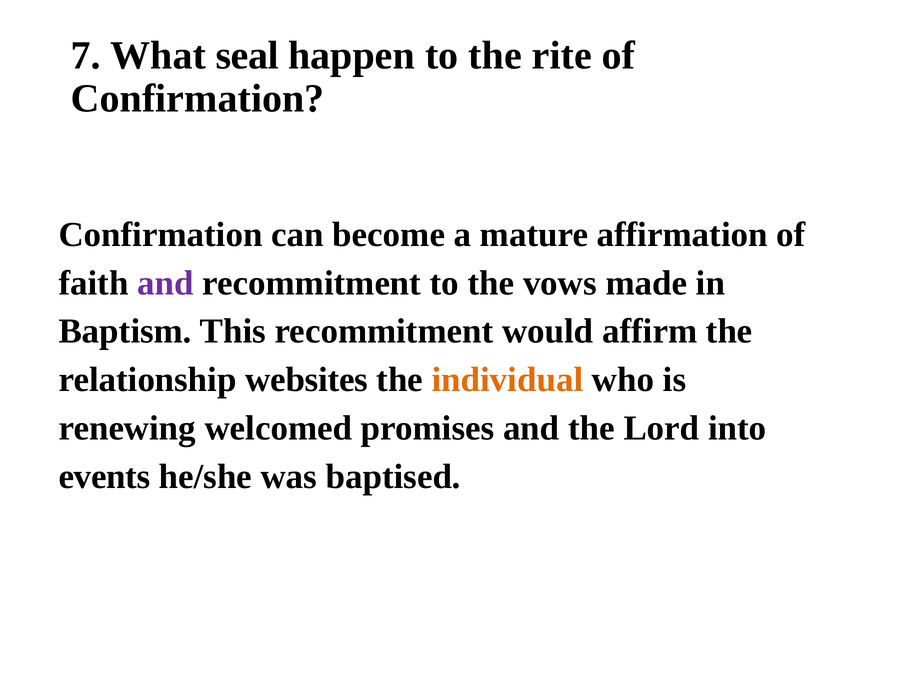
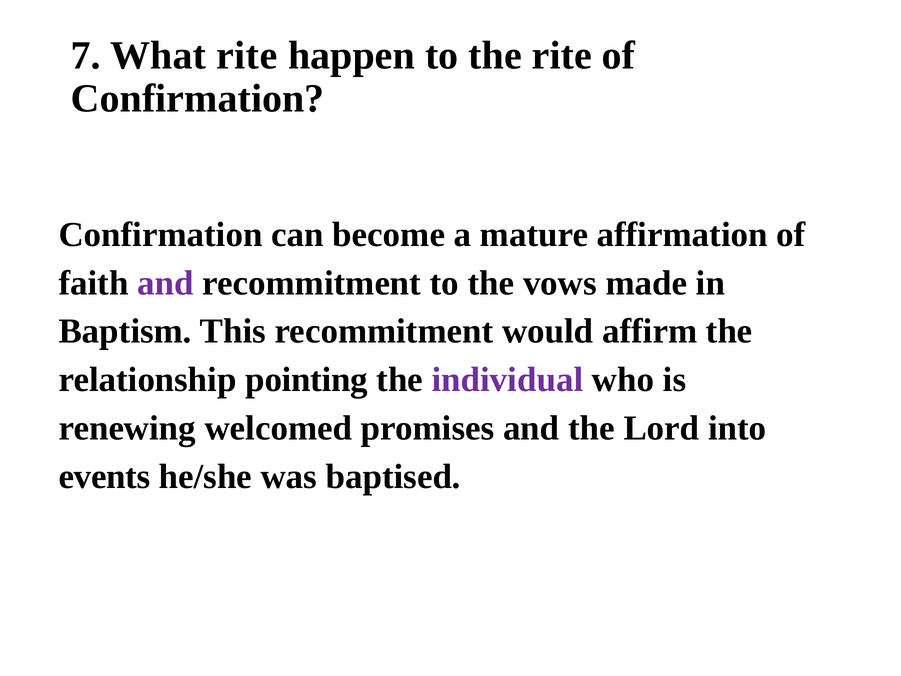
What seal: seal -> rite
websites: websites -> pointing
individual colour: orange -> purple
